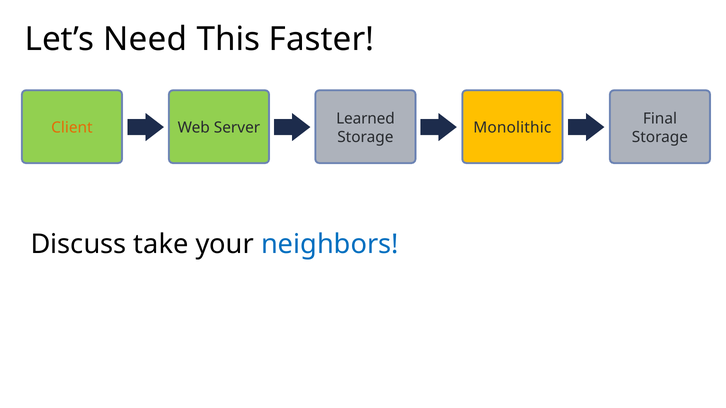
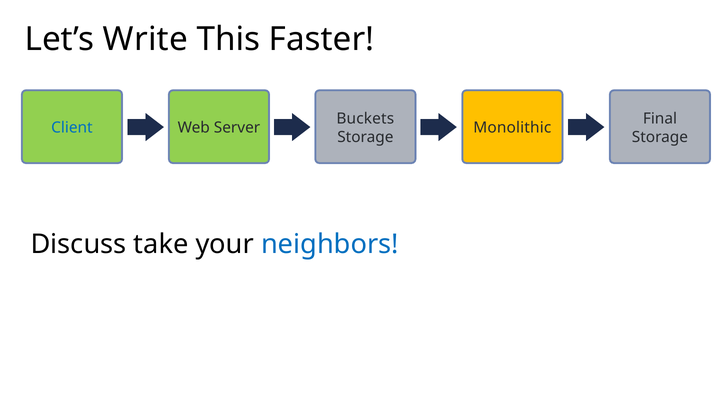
Need: Need -> Write
Learned: Learned -> Buckets
Client colour: orange -> blue
